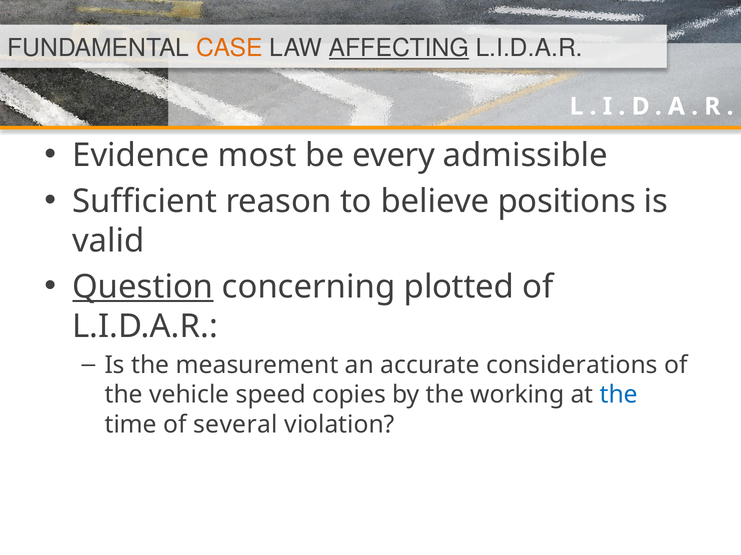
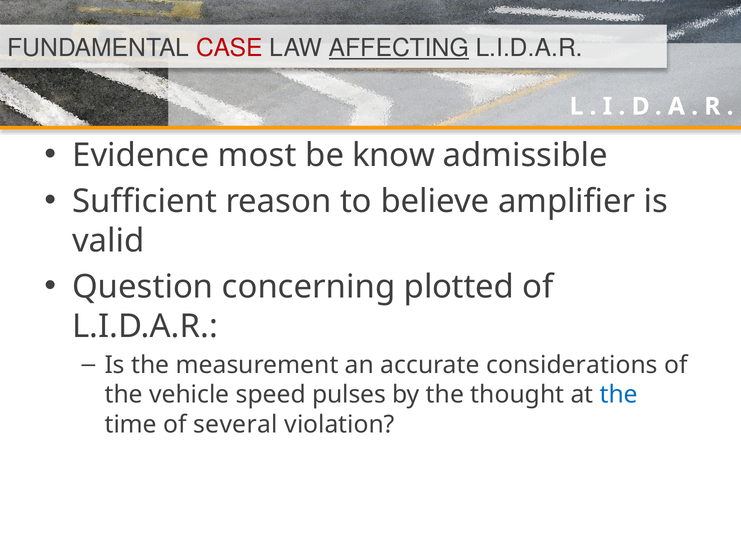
CASE colour: orange -> red
every: every -> know
positions: positions -> amplifier
Question underline: present -> none
copies: copies -> pulses
working: working -> thought
